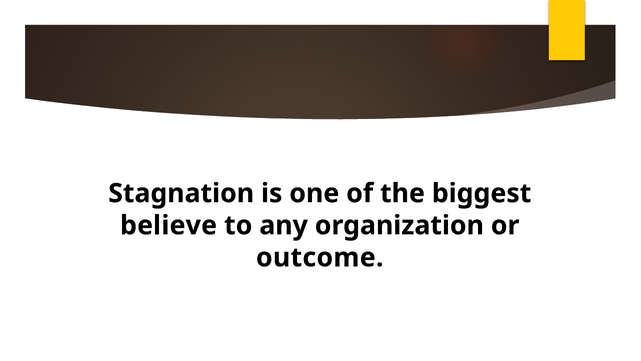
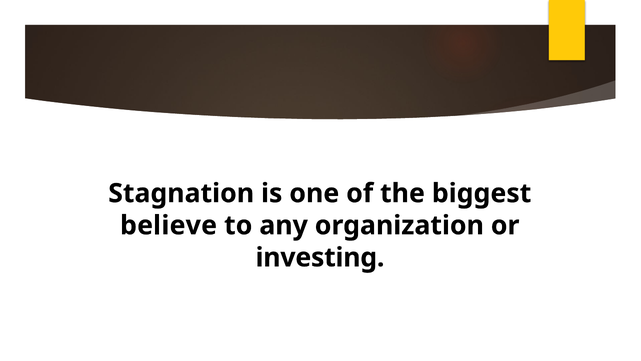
outcome: outcome -> investing
